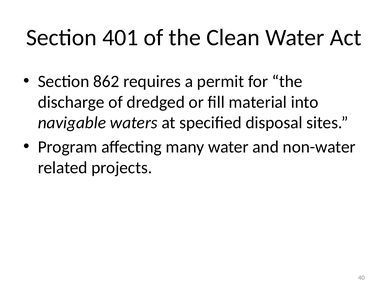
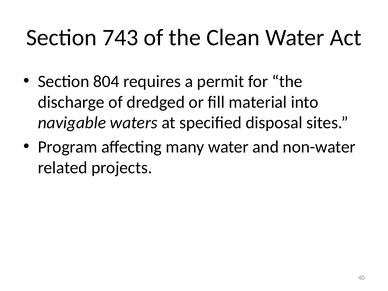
401: 401 -> 743
862: 862 -> 804
